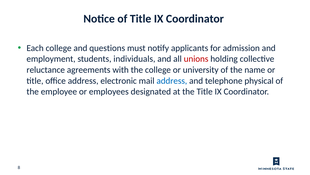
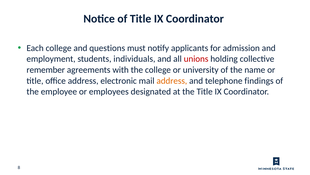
reluctance: reluctance -> remember
address at (172, 80) colour: blue -> orange
physical: physical -> findings
